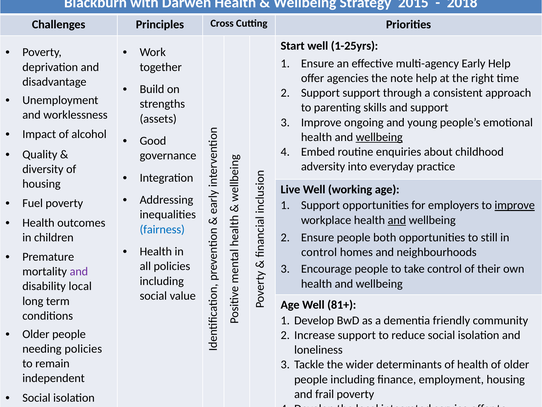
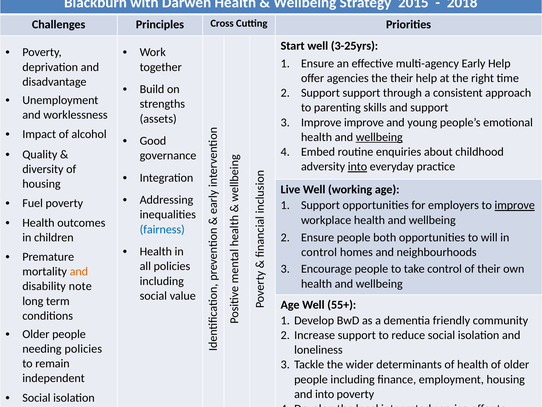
1-25yrs: 1-25yrs -> 3-25yrs
the note: note -> their
Improve ongoing: ongoing -> improve
into at (357, 166) underline: none -> present
and at (397, 220) underline: present -> none
still: still -> will
and at (79, 271) colour: purple -> orange
disability local: local -> note
81+: 81+ -> 55+
and frail: frail -> into
